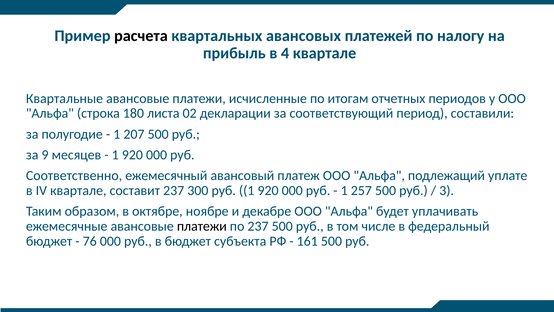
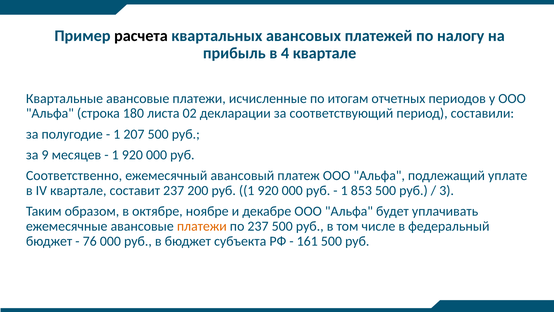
300: 300 -> 200
257: 257 -> 853
платежи at (202, 226) colour: black -> orange
